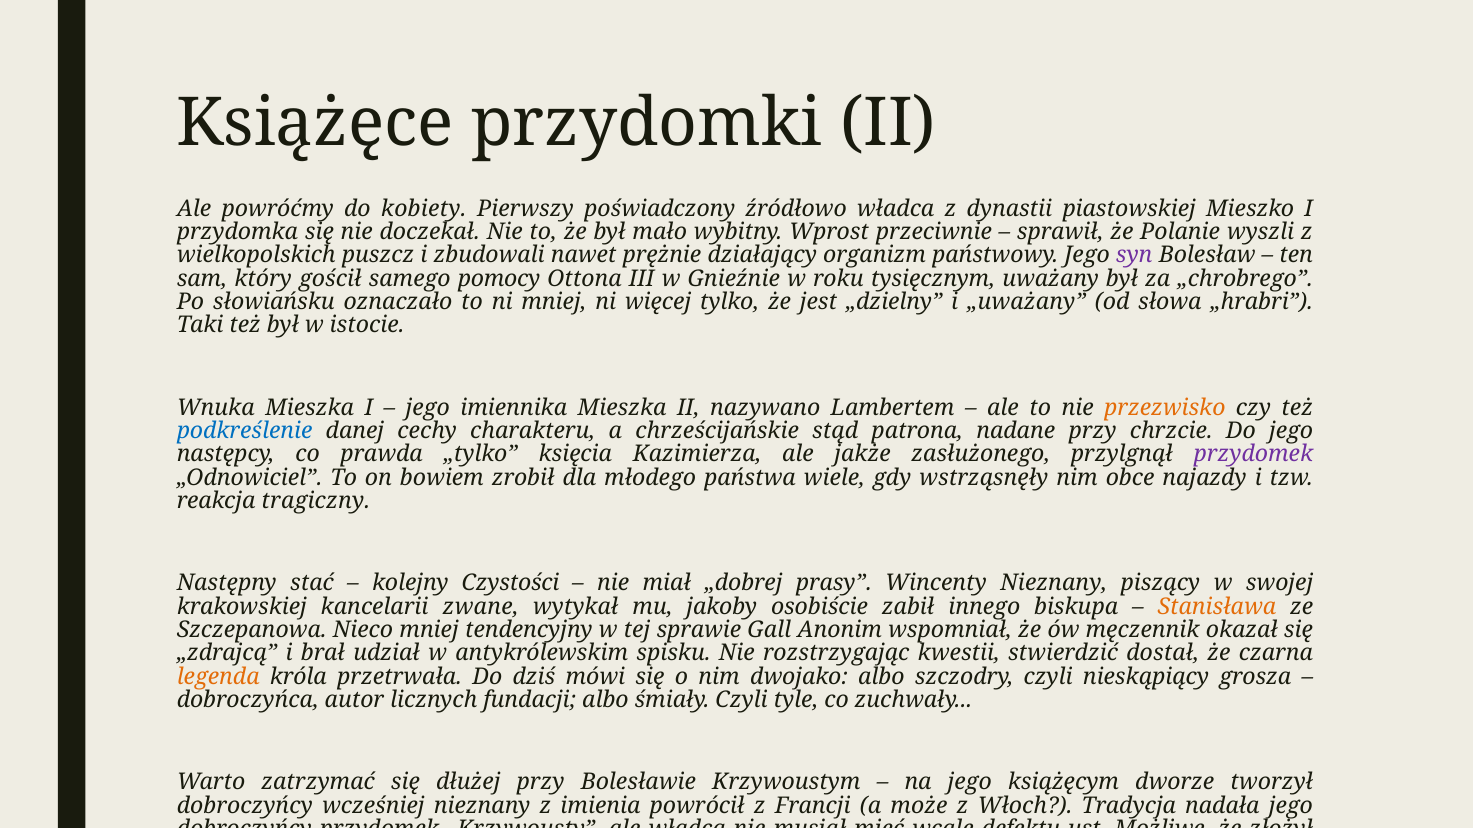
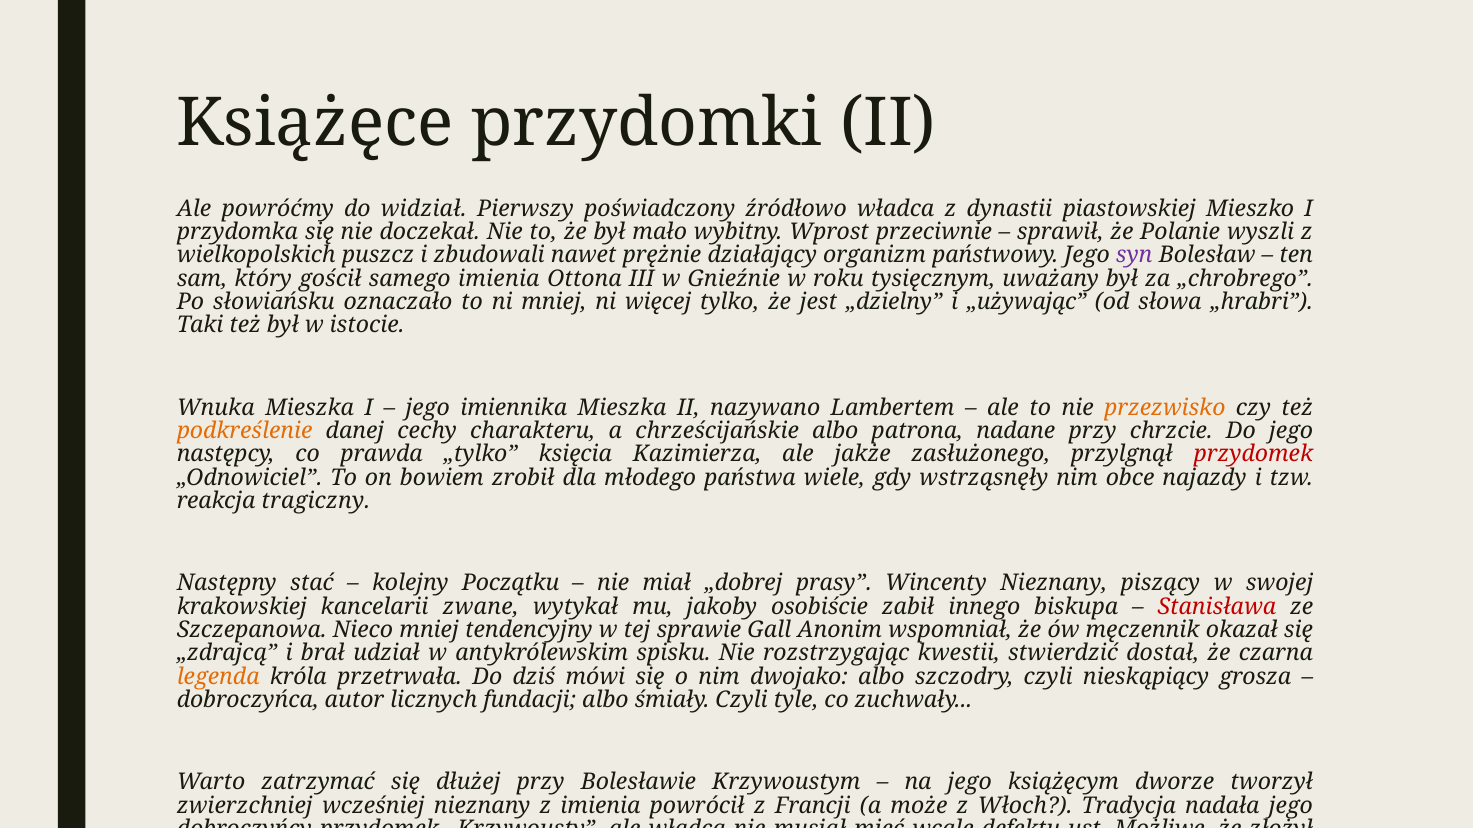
kobiety: kobiety -> widział
samego pomocy: pomocy -> imienia
„uważany: „uważany -> „używając
podkreślenie colour: blue -> orange
chrześcijańskie stąd: stąd -> albo
przydomek at (1253, 455) colour: purple -> red
Czystości: Czystości -> Początku
Stanisława colour: orange -> red
dobroczyńcy at (245, 806): dobroczyńcy -> zwierzchniej
